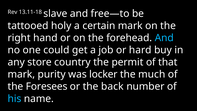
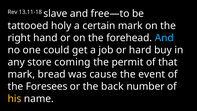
country: country -> coming
purity: purity -> bread
locker: locker -> cause
much: much -> event
his colour: light blue -> yellow
